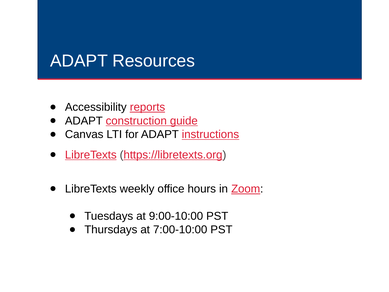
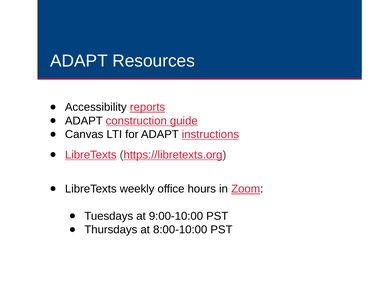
7:00-10:00: 7:00-10:00 -> 8:00-10:00
